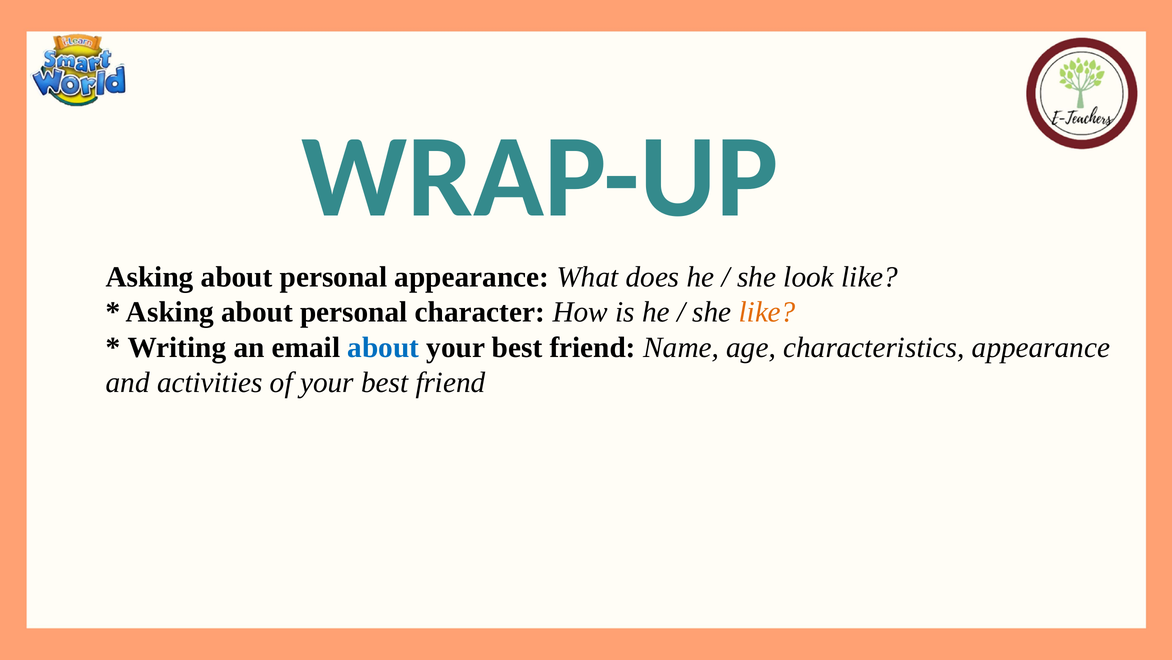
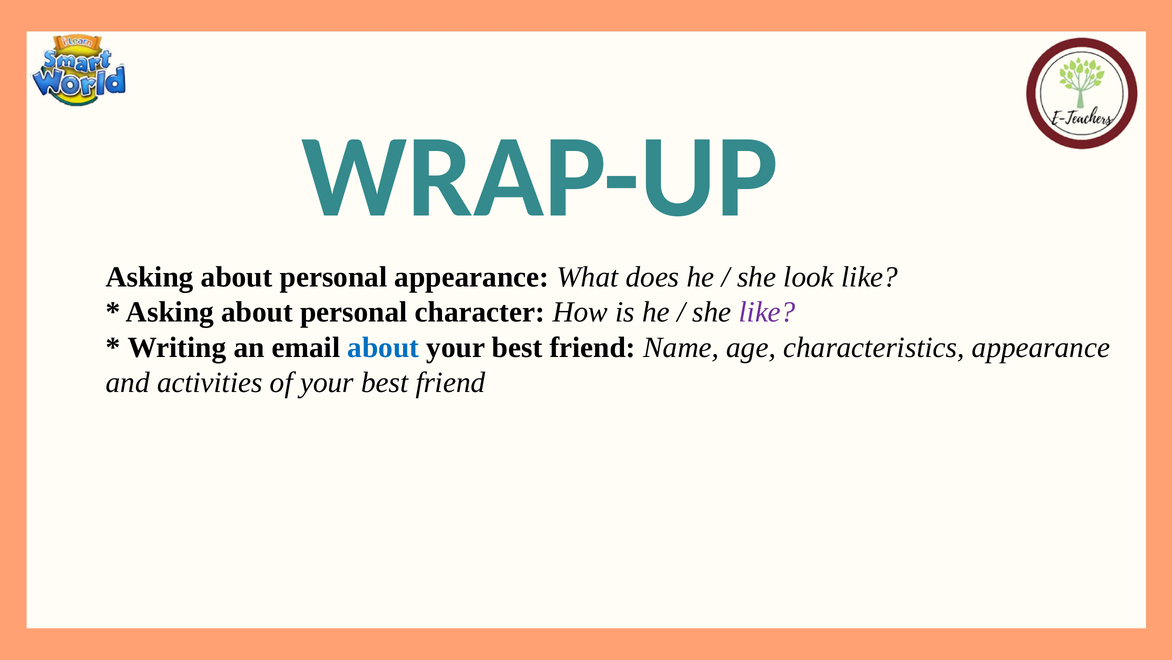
like at (767, 312) colour: orange -> purple
